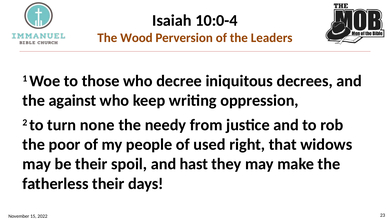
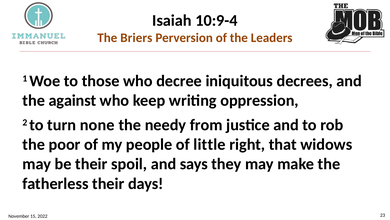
10:0-4: 10:0-4 -> 10:9-4
Wood: Wood -> Briers
used: used -> little
hast: hast -> says
